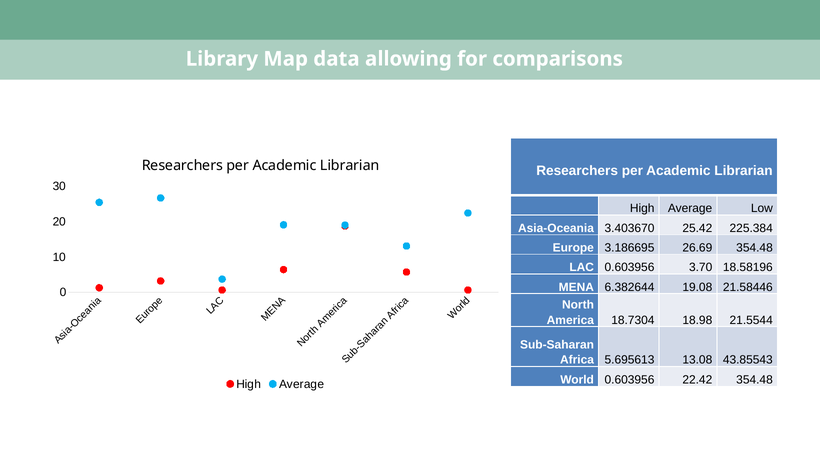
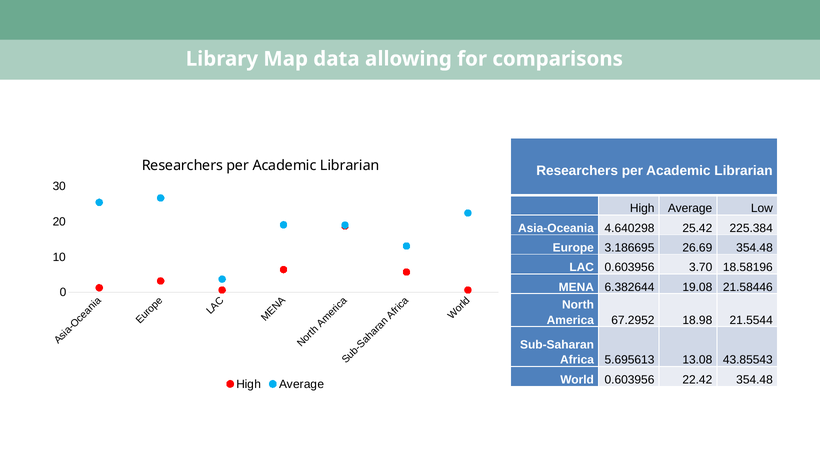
3.403670: 3.403670 -> 4.640298
18.7304: 18.7304 -> 67.2952
